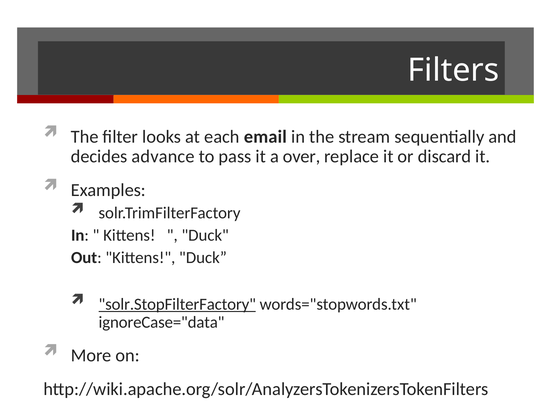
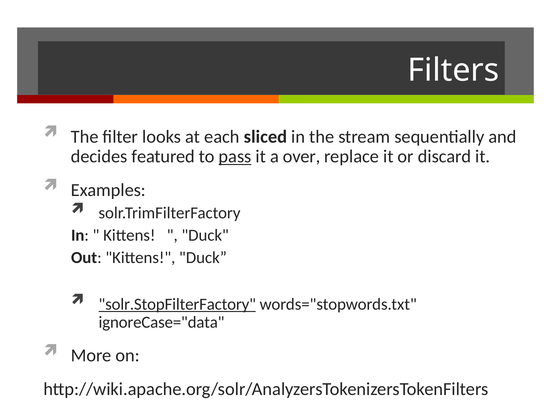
email: email -> sliced
advance: advance -> featured
pass underline: none -> present
